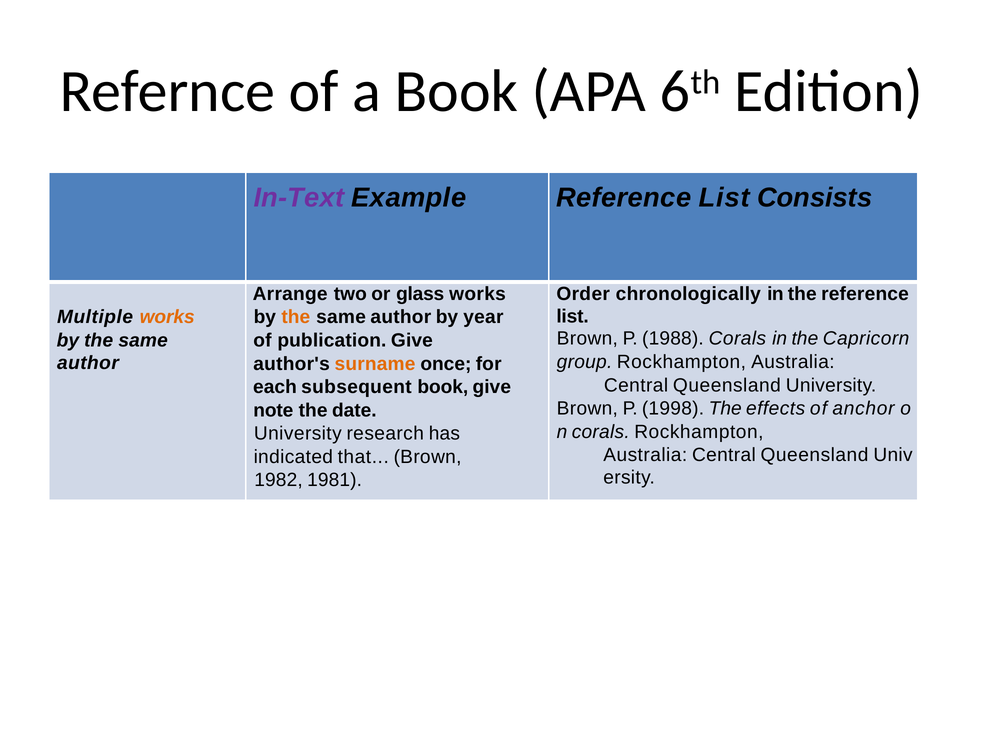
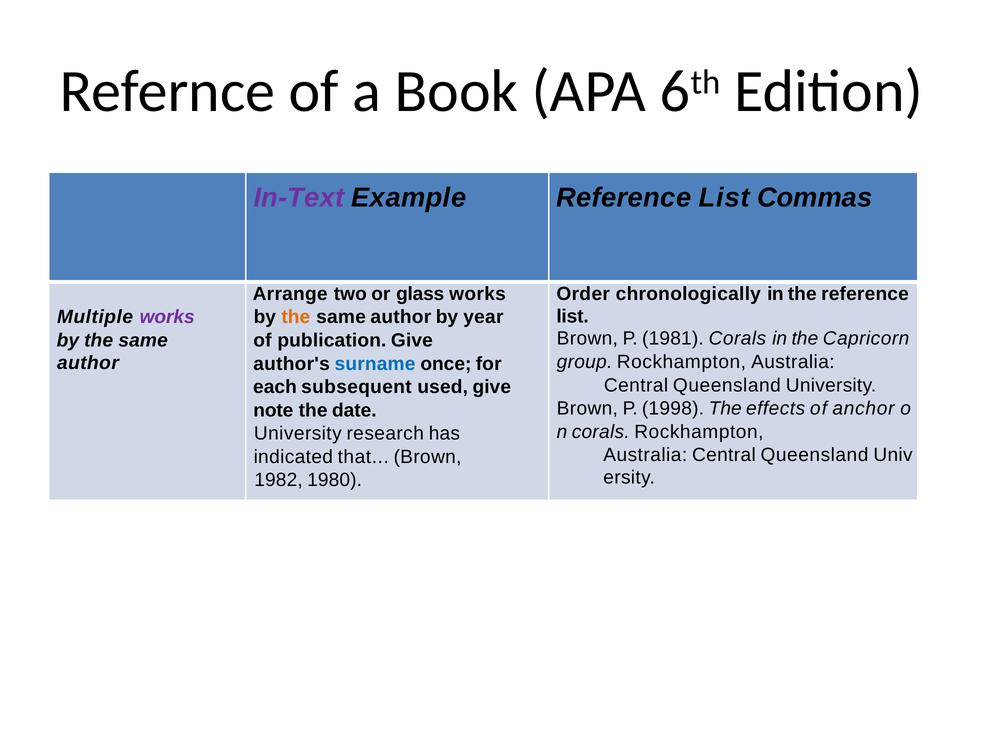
Consists: Consists -> Commas
works at (167, 317) colour: orange -> purple
1988: 1988 -> 1981
surname colour: orange -> blue
subsequent book: book -> used
1981: 1981 -> 1980
